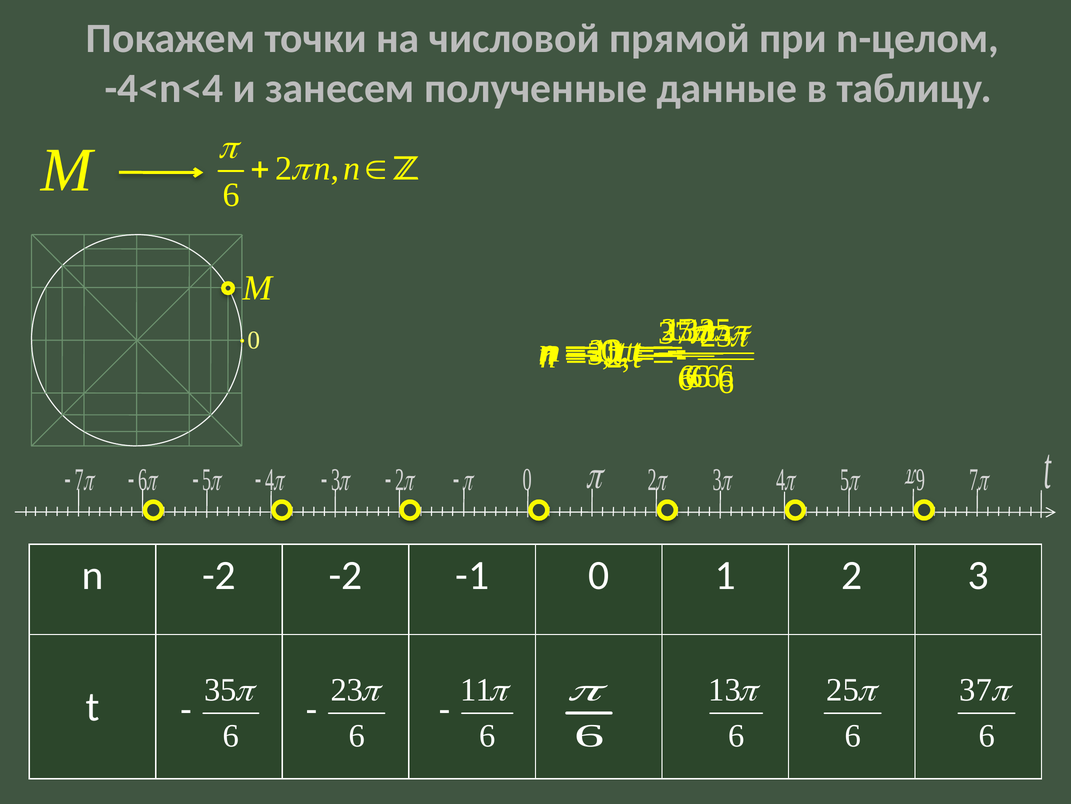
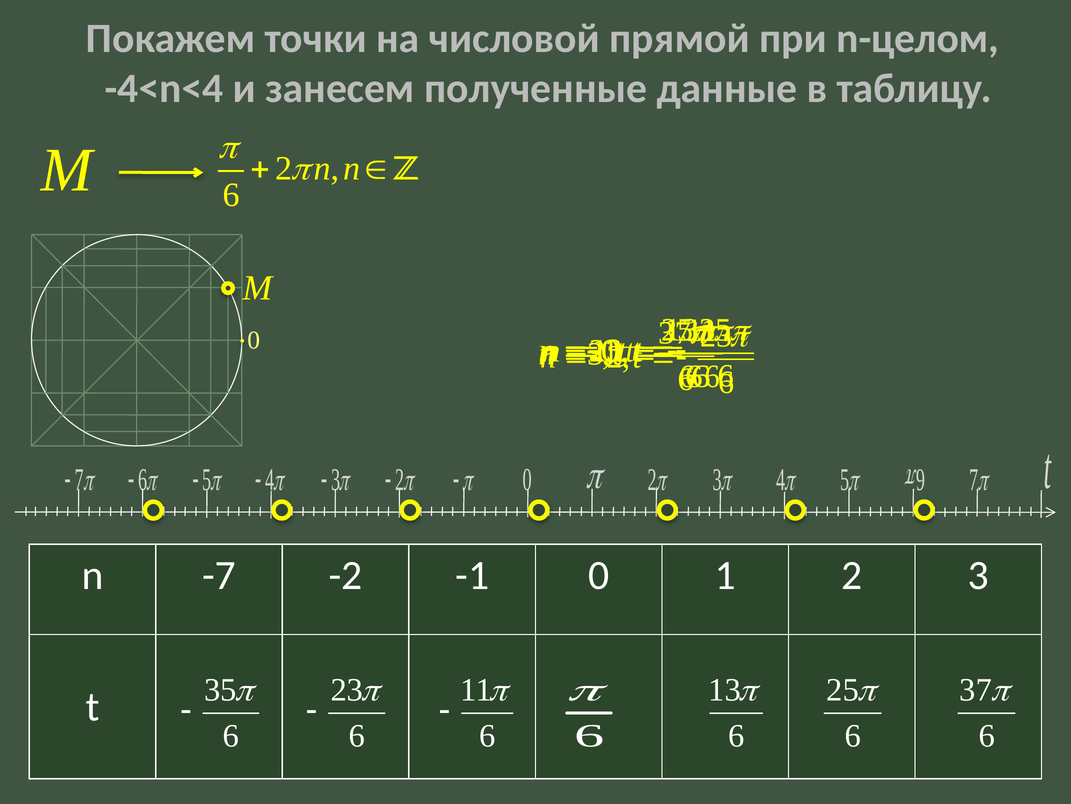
n -2: -2 -> -7
